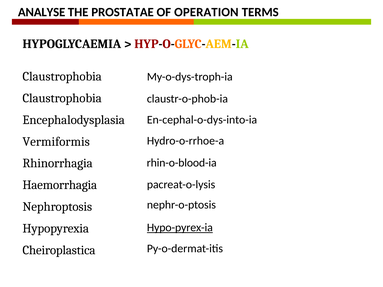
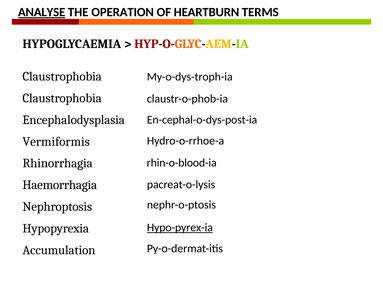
ANALYSE underline: none -> present
PROSTATAE: PROSTATAE -> OPERATION
OPERATION: OPERATION -> HEARTBURN
En-cephal-o-dys-into-ia: En-cephal-o-dys-into-ia -> En-cephal-o-dys-post-ia
Cheiroplastica: Cheiroplastica -> Accumulation
